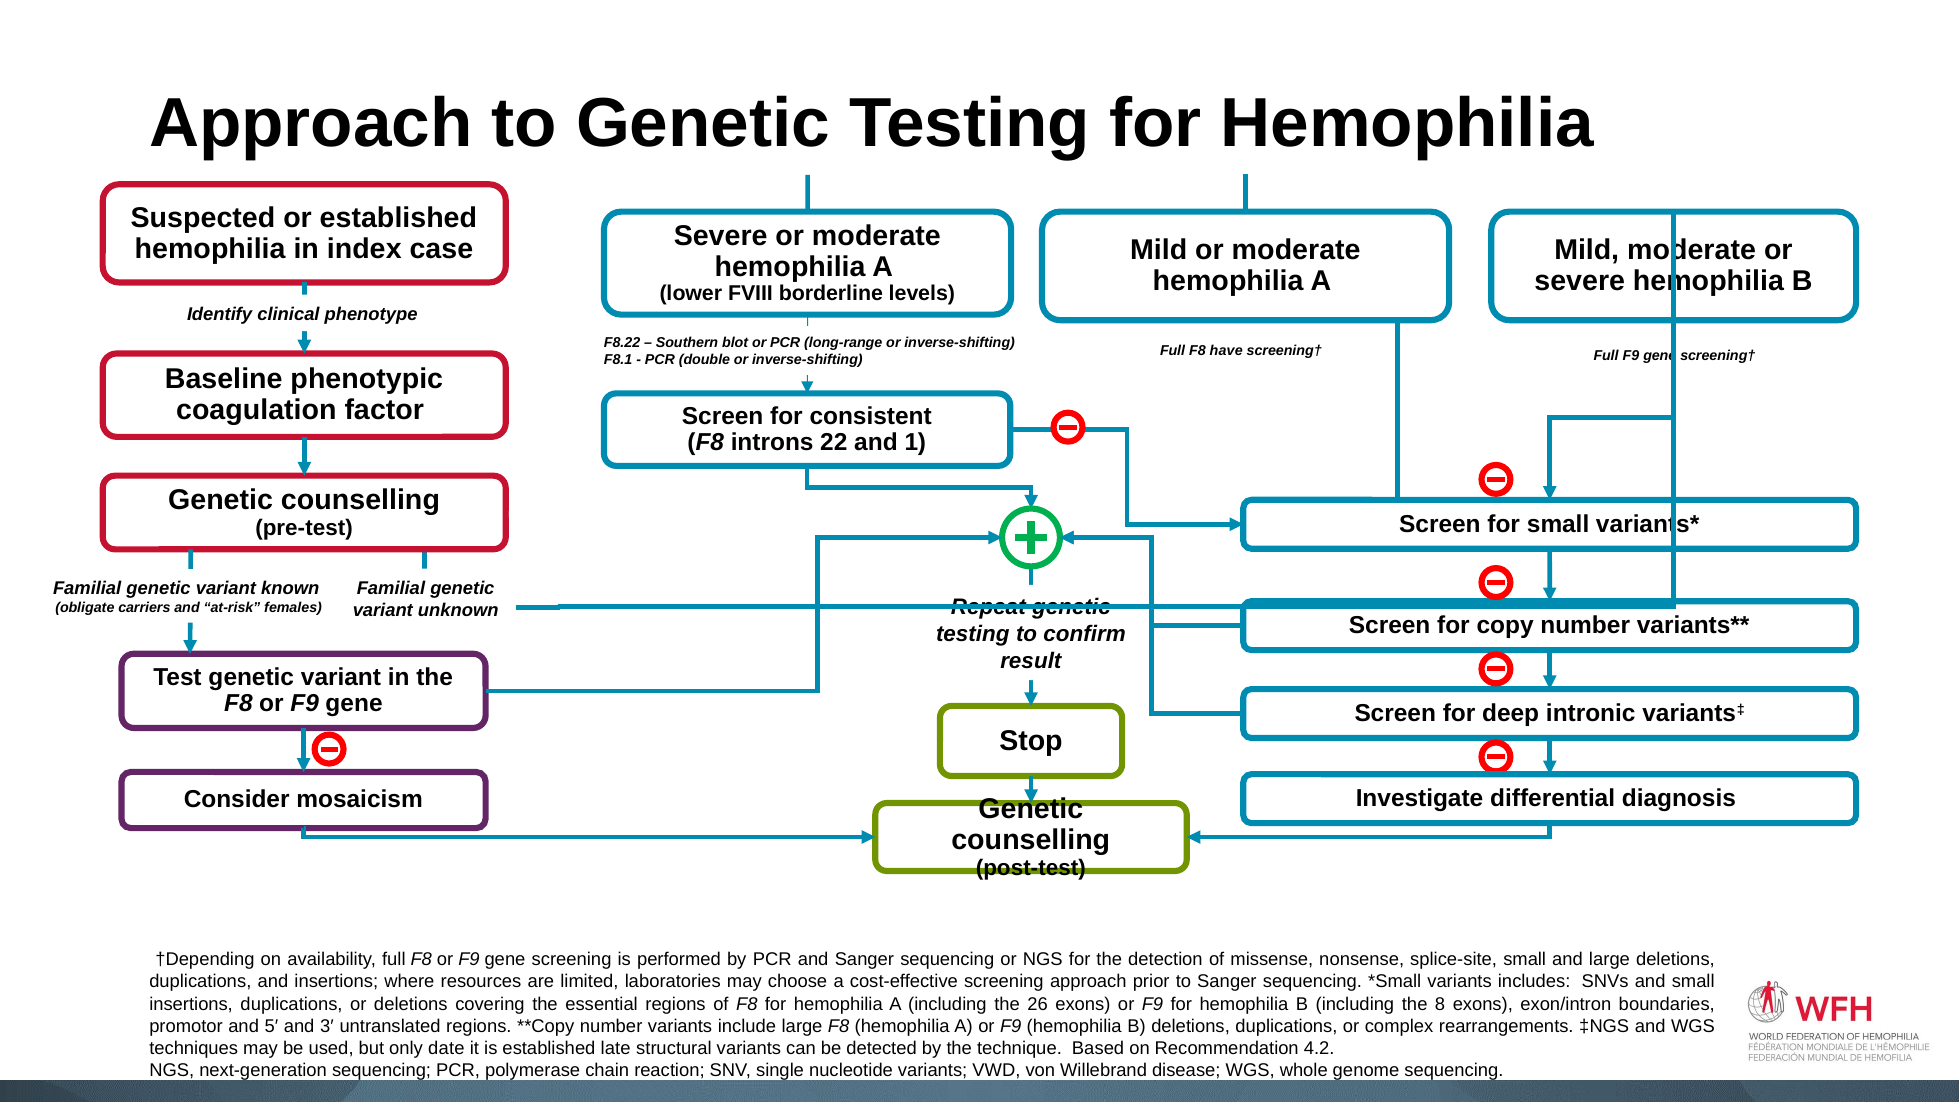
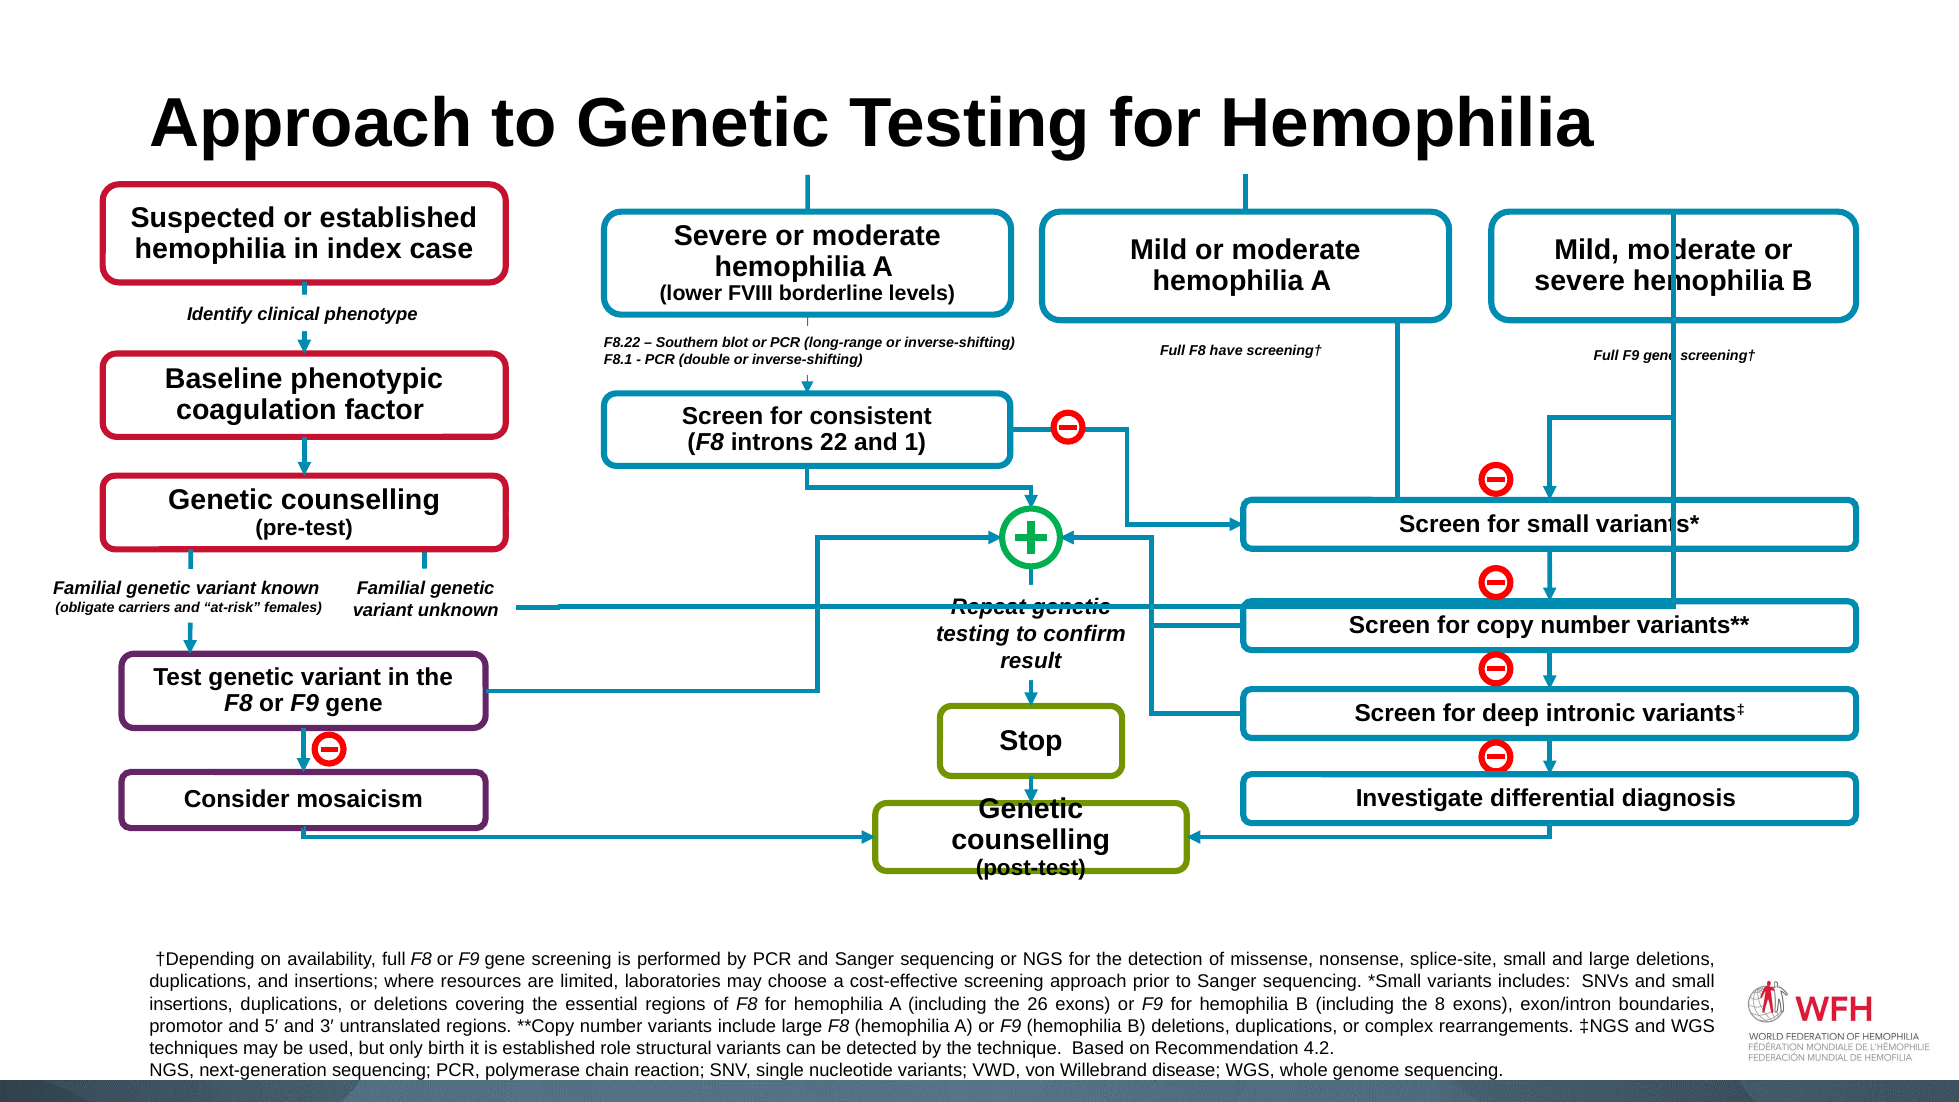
date: date -> birth
late: late -> role
